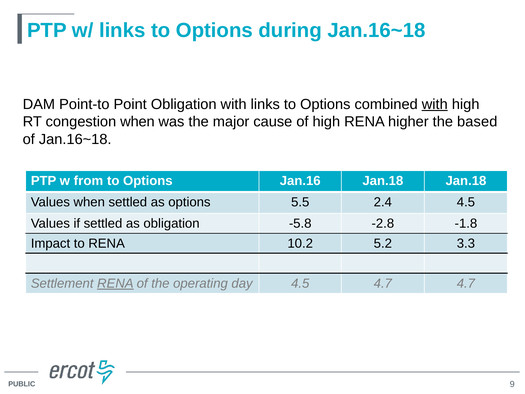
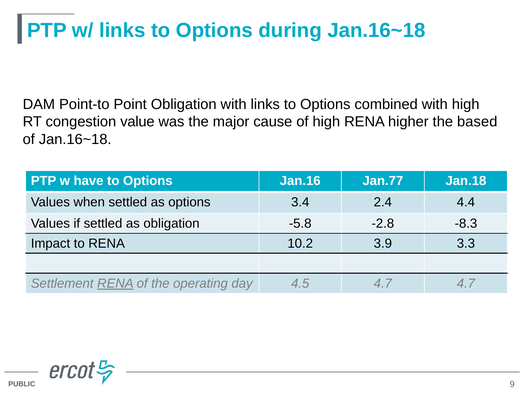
with at (435, 104) underline: present -> none
congestion when: when -> value
from: from -> have
Jan.16 Jan.18: Jan.18 -> Jan.77
5.5: 5.5 -> 3.4
2.4 4.5: 4.5 -> 4.4
-1.8: -1.8 -> -8.3
5.2: 5.2 -> 3.9
